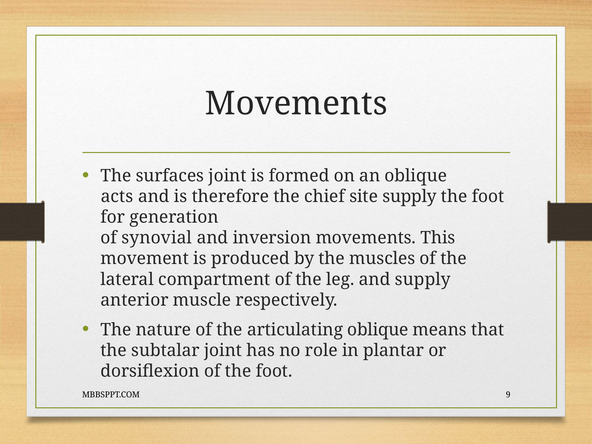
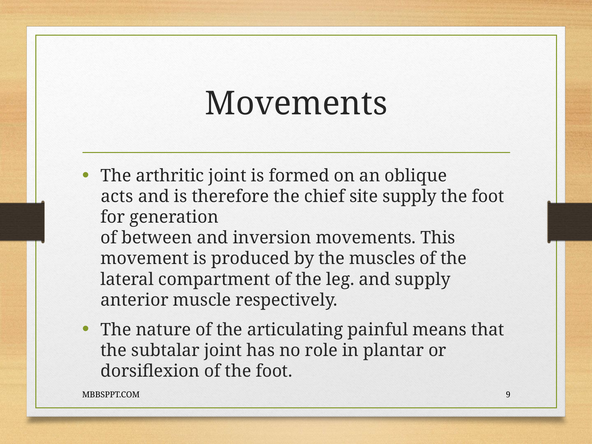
surfaces: surfaces -> arthritic
synovial: synovial -> between
articulating oblique: oblique -> painful
